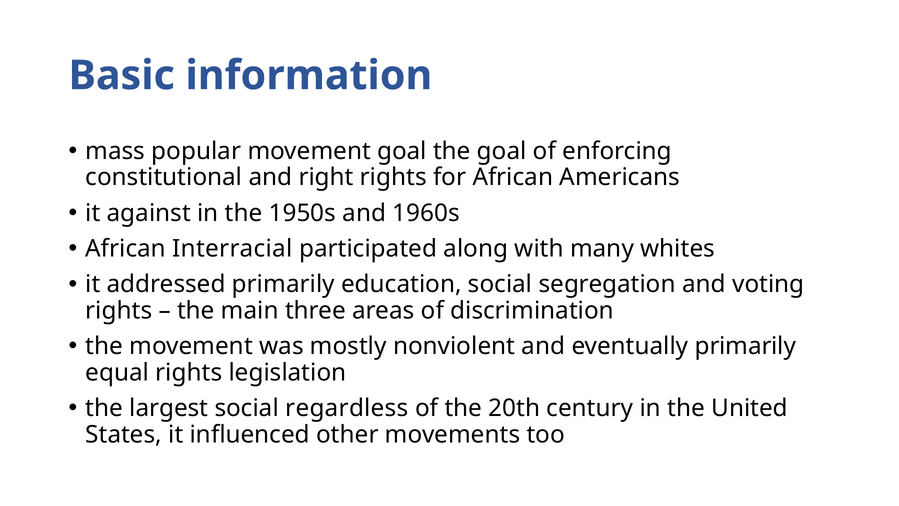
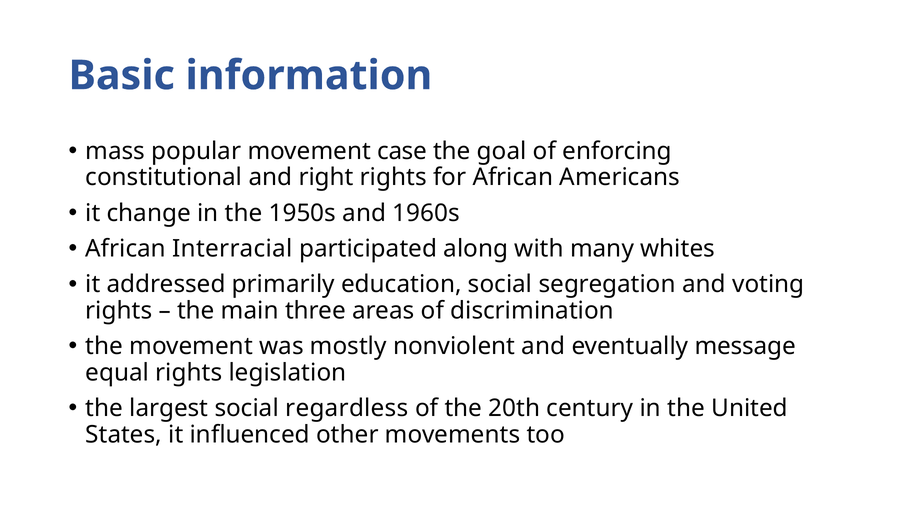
movement goal: goal -> case
against: against -> change
eventually primarily: primarily -> message
